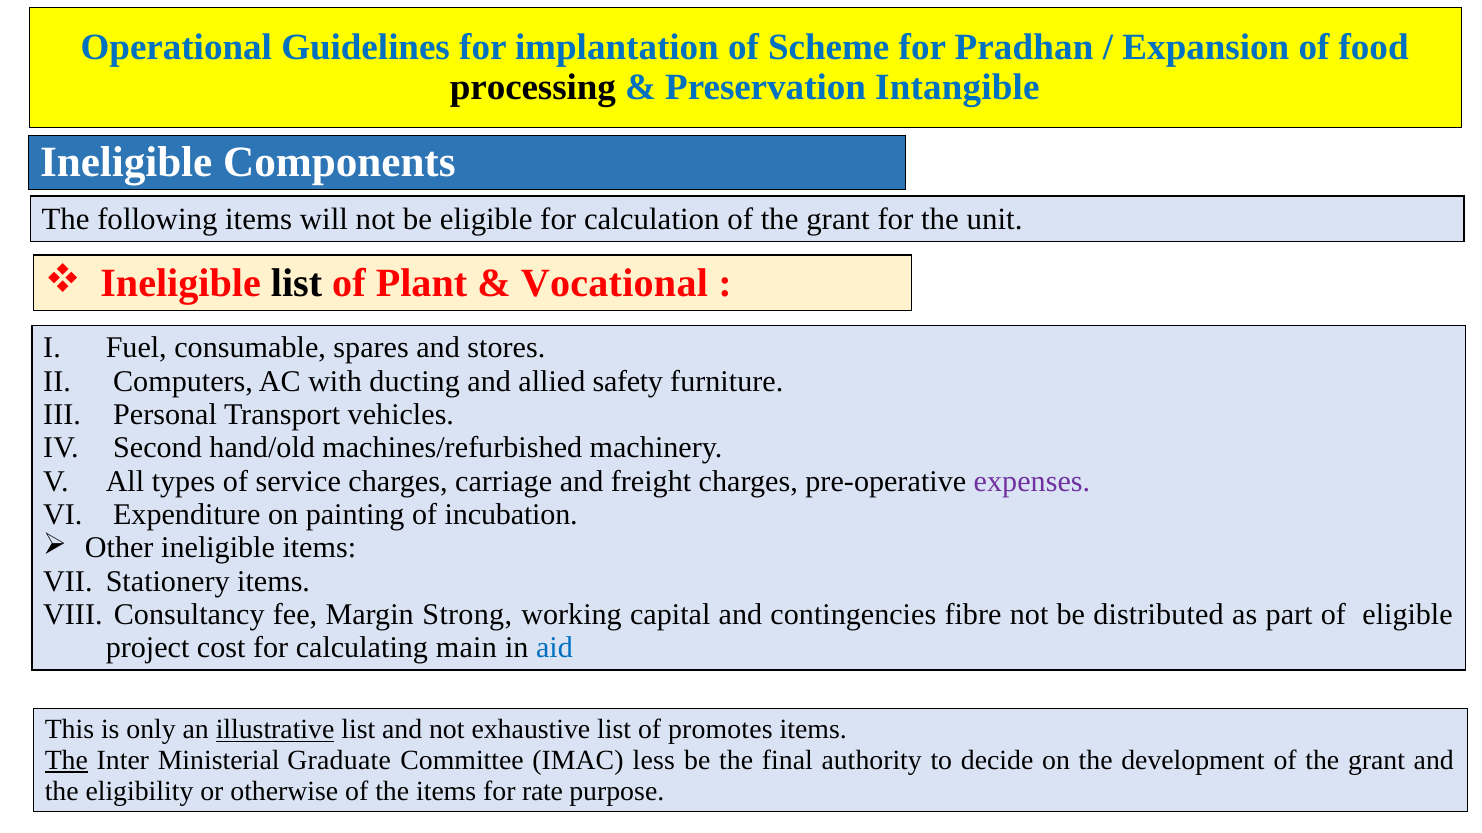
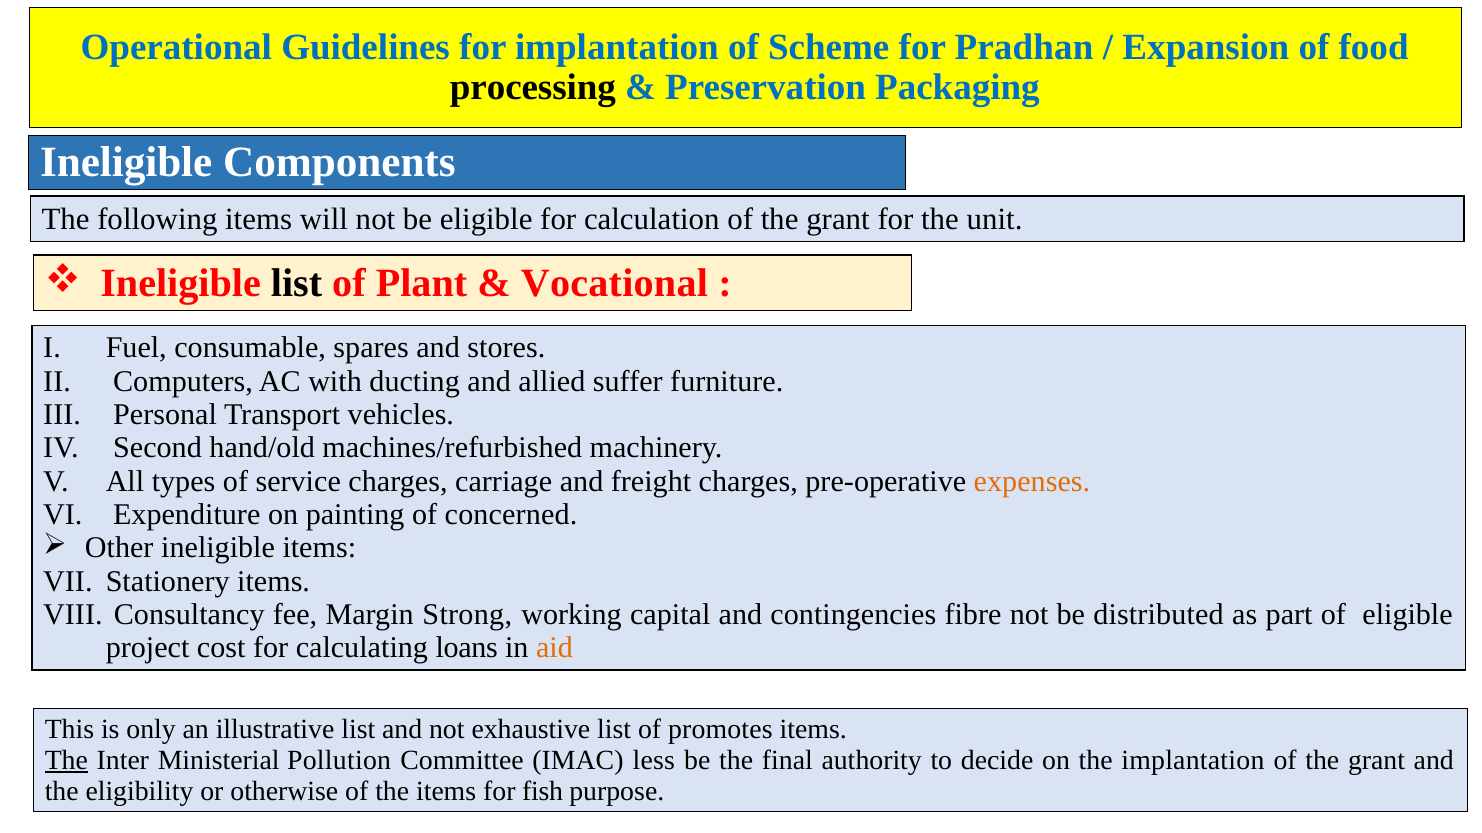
Intangible: Intangible -> Packaging
safety: safety -> suffer
expenses colour: purple -> orange
incubation: incubation -> concerned
main: main -> loans
aid colour: blue -> orange
illustrative underline: present -> none
Graduate: Graduate -> Pollution
the development: development -> implantation
rate: rate -> fish
